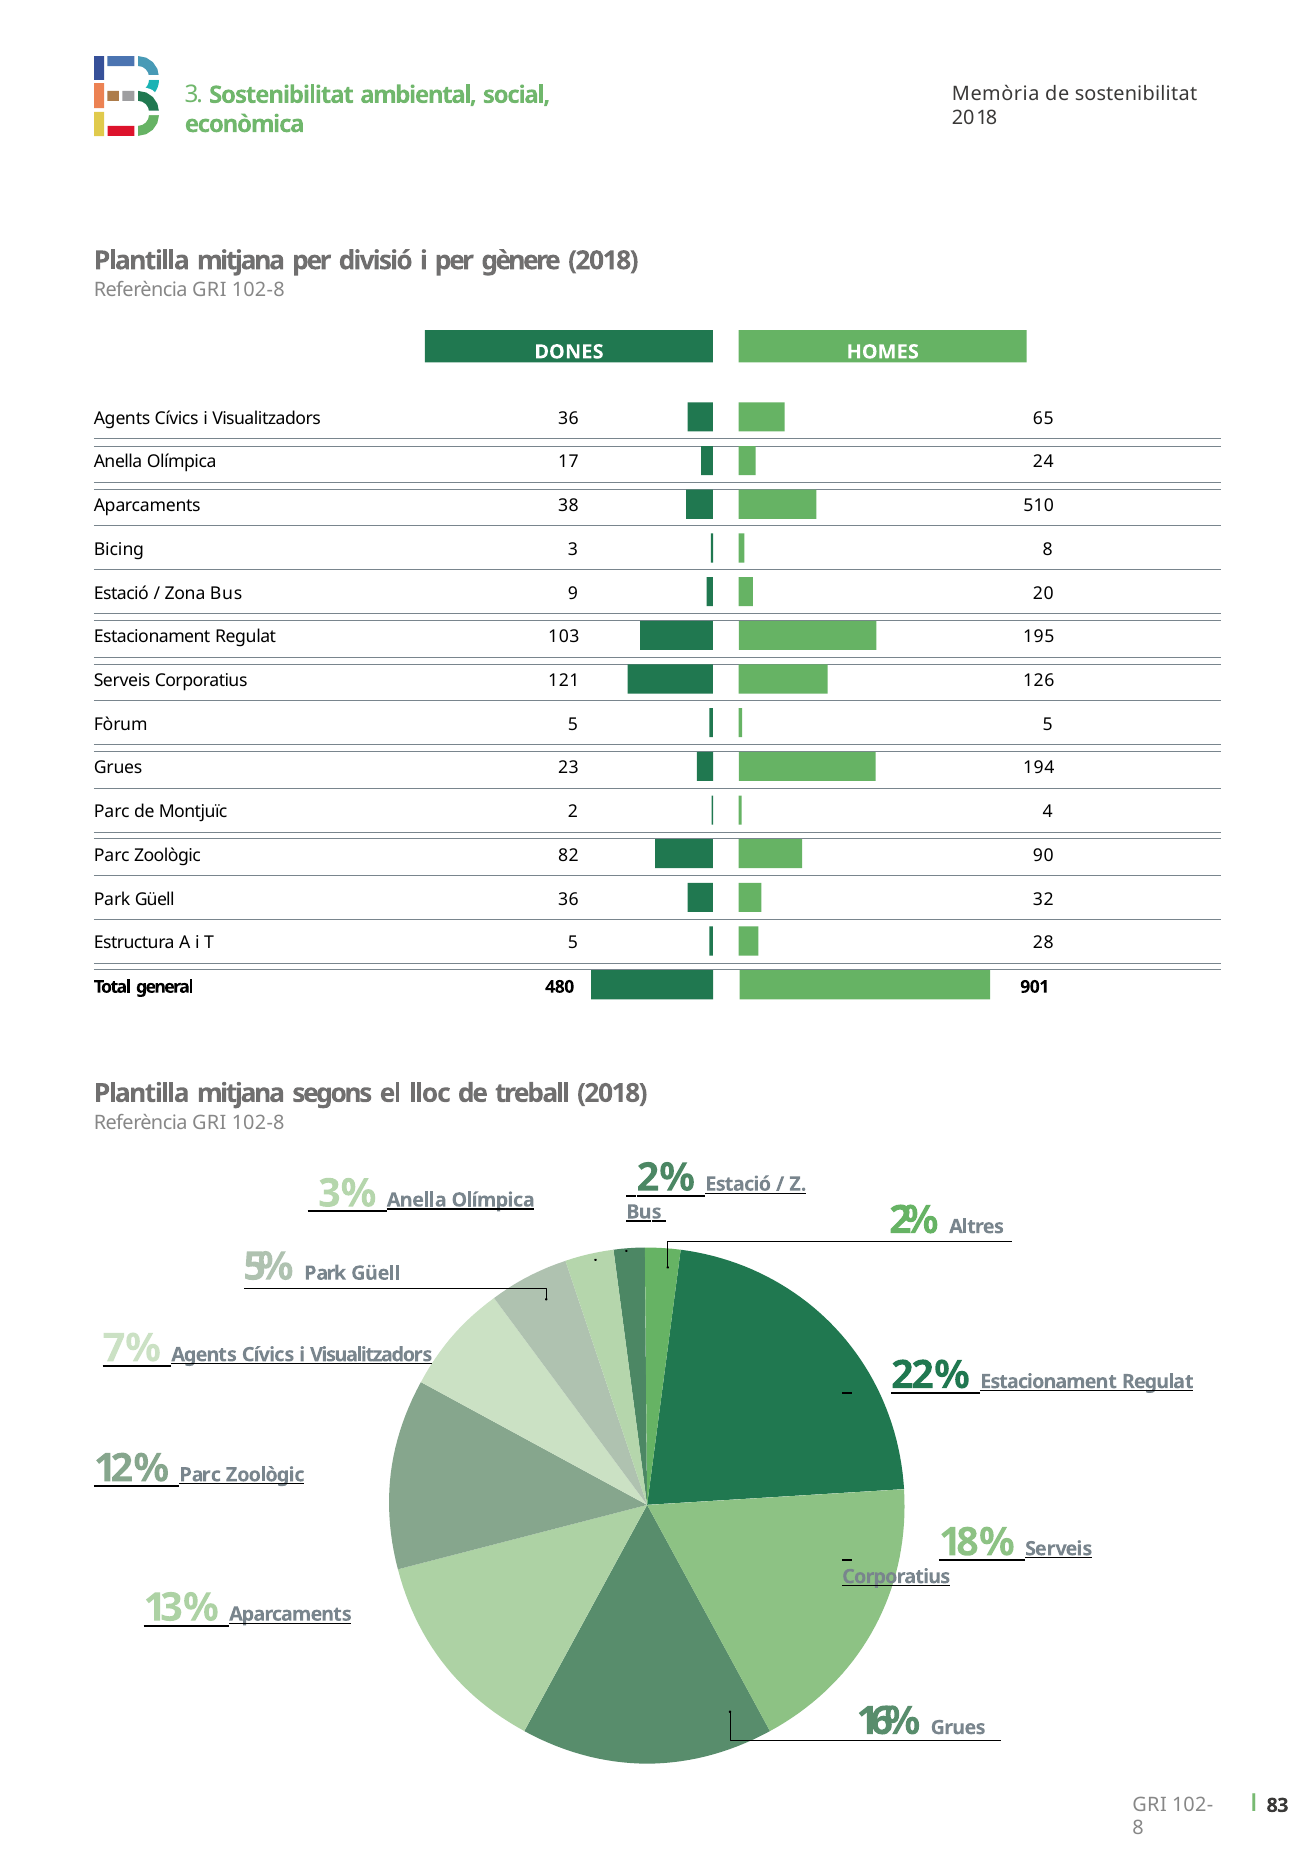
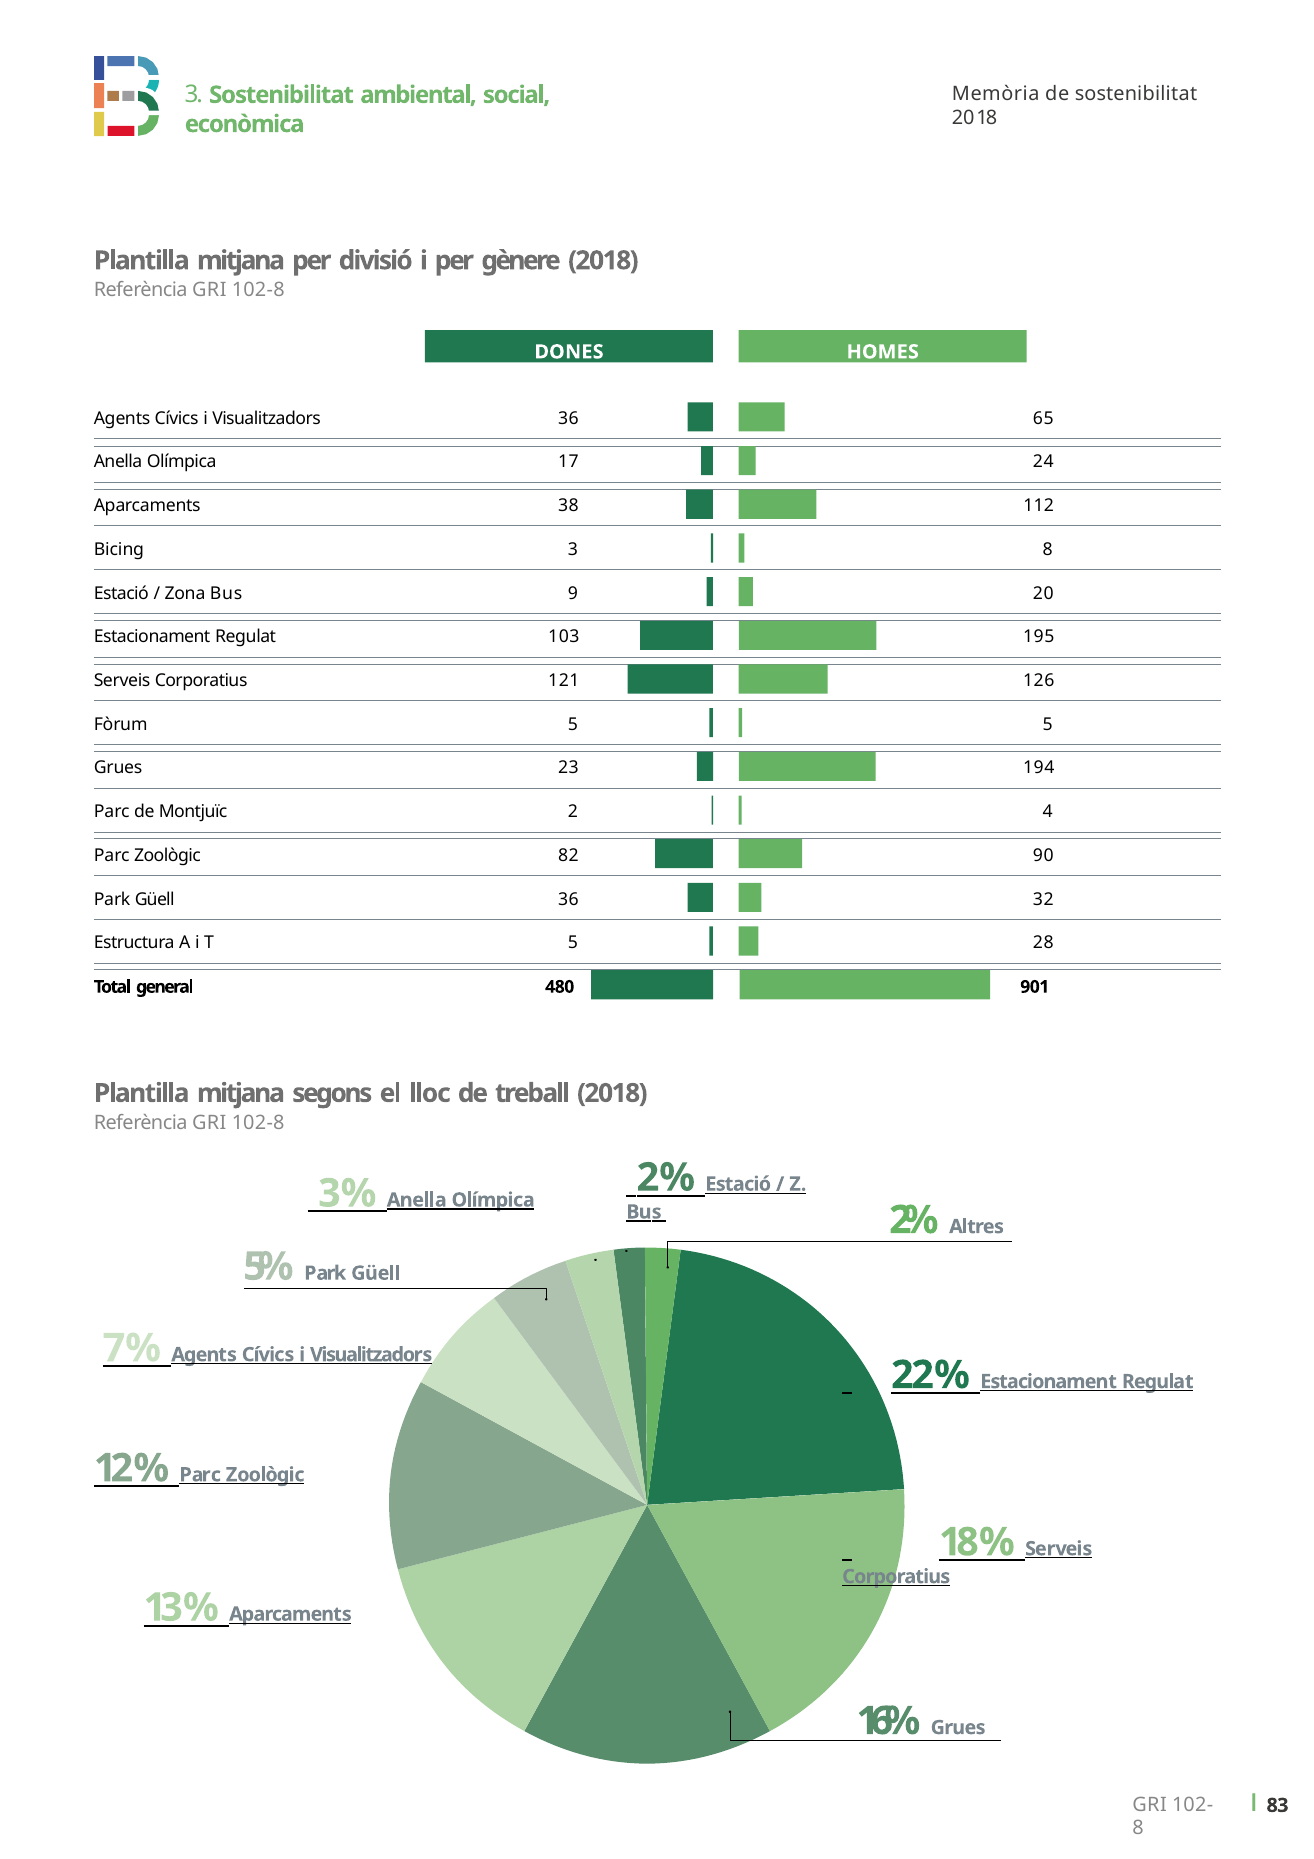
510: 510 -> 112
